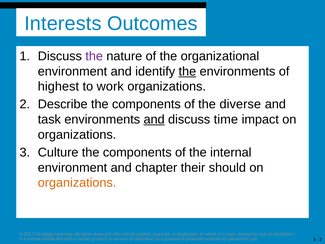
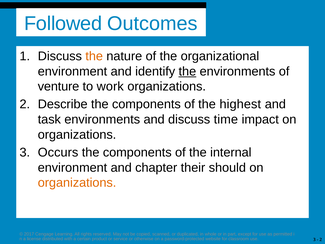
Interests: Interests -> Followed
the at (94, 56) colour: purple -> orange
highest: highest -> venture
diverse: diverse -> highest
and at (154, 119) underline: present -> none
Culture: Culture -> Occurs
